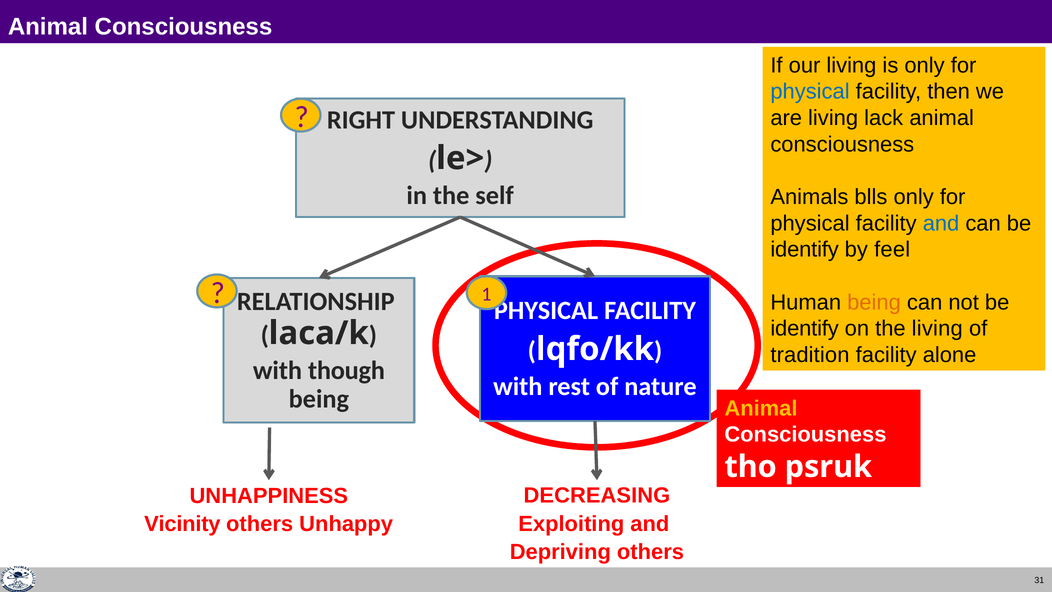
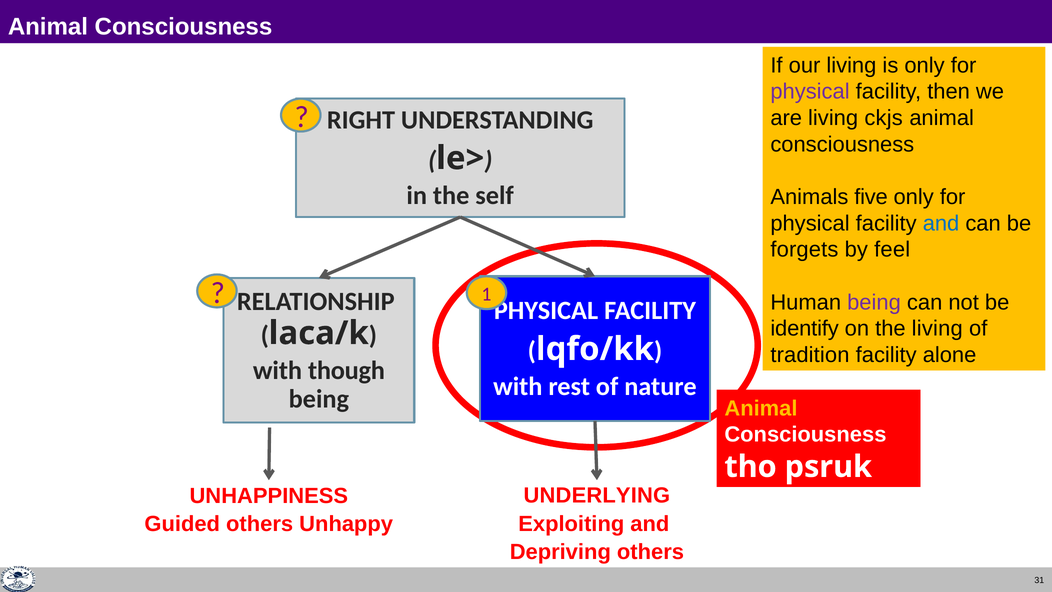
physical at (810, 92) colour: blue -> purple
lack: lack -> ckjs
blls: blls -> five
identify at (805, 250): identify -> forgets
being at (874, 302) colour: orange -> purple
DECREASING: DECREASING -> UNDERLYING
Vicinity: Vicinity -> Guided
